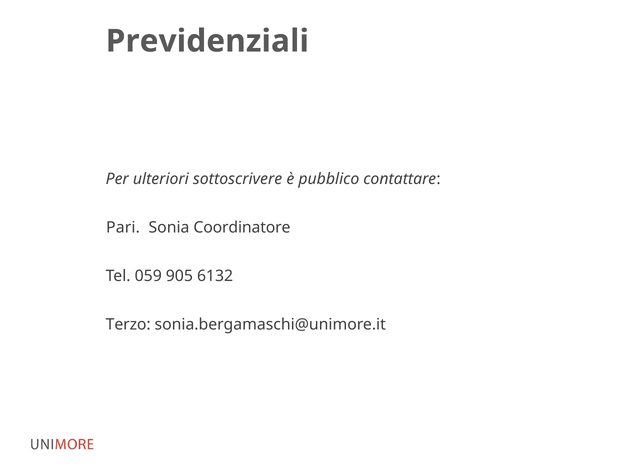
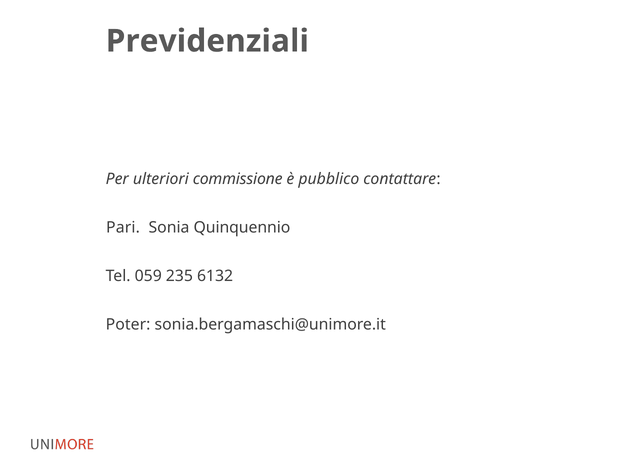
sottoscrivere: sottoscrivere -> commissione
Coordinatore: Coordinatore -> Quinquennio
905: 905 -> 235
Terzo: Terzo -> Poter
